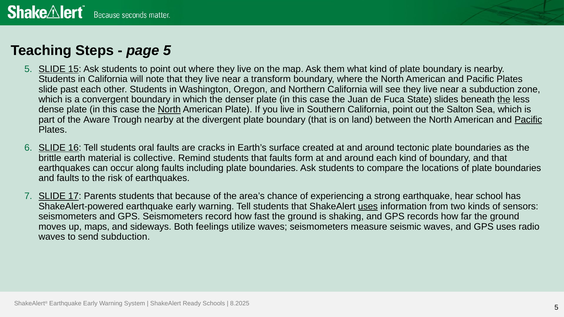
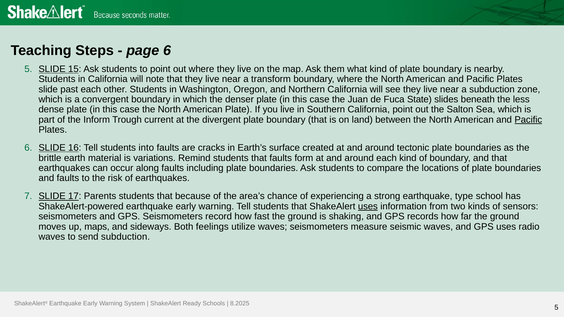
page 5: 5 -> 6
the at (504, 100) underline: present -> none
North at (169, 110) underline: present -> none
Aware: Aware -> Inform
Trough nearby: nearby -> current
oral: oral -> into
collective: collective -> variations
hear: hear -> type
